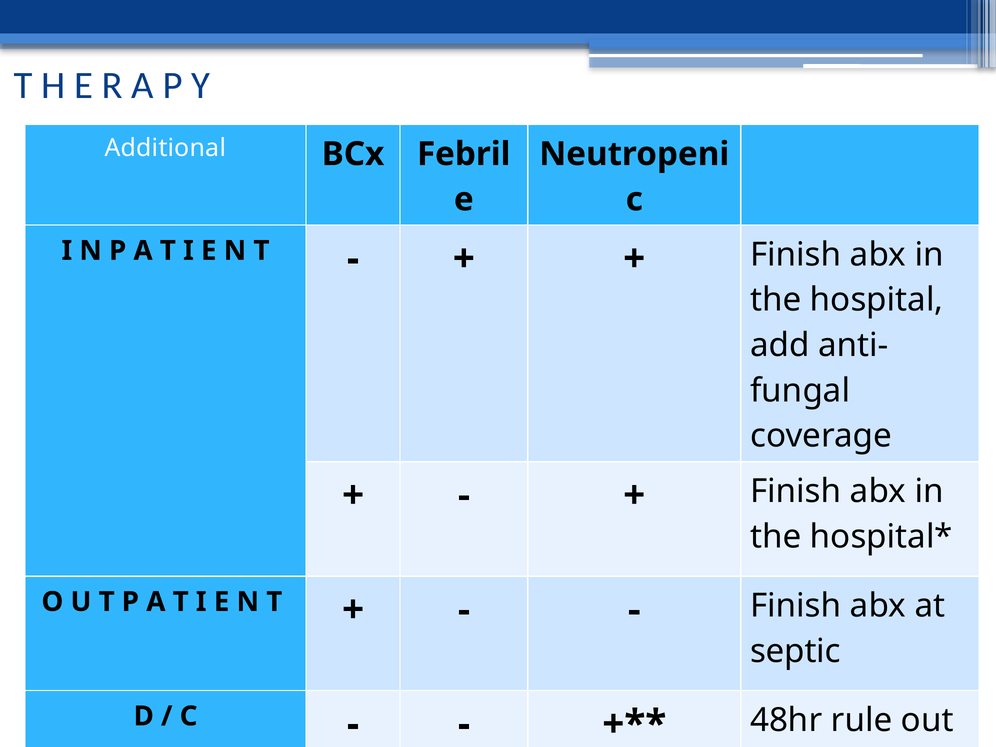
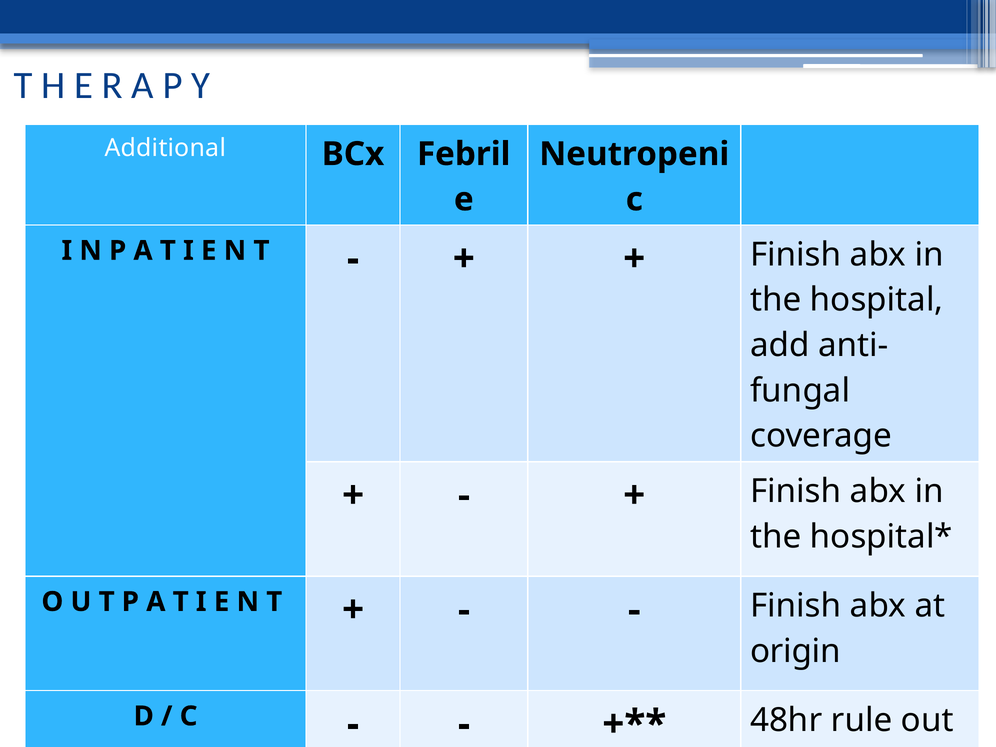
septic: septic -> origin
